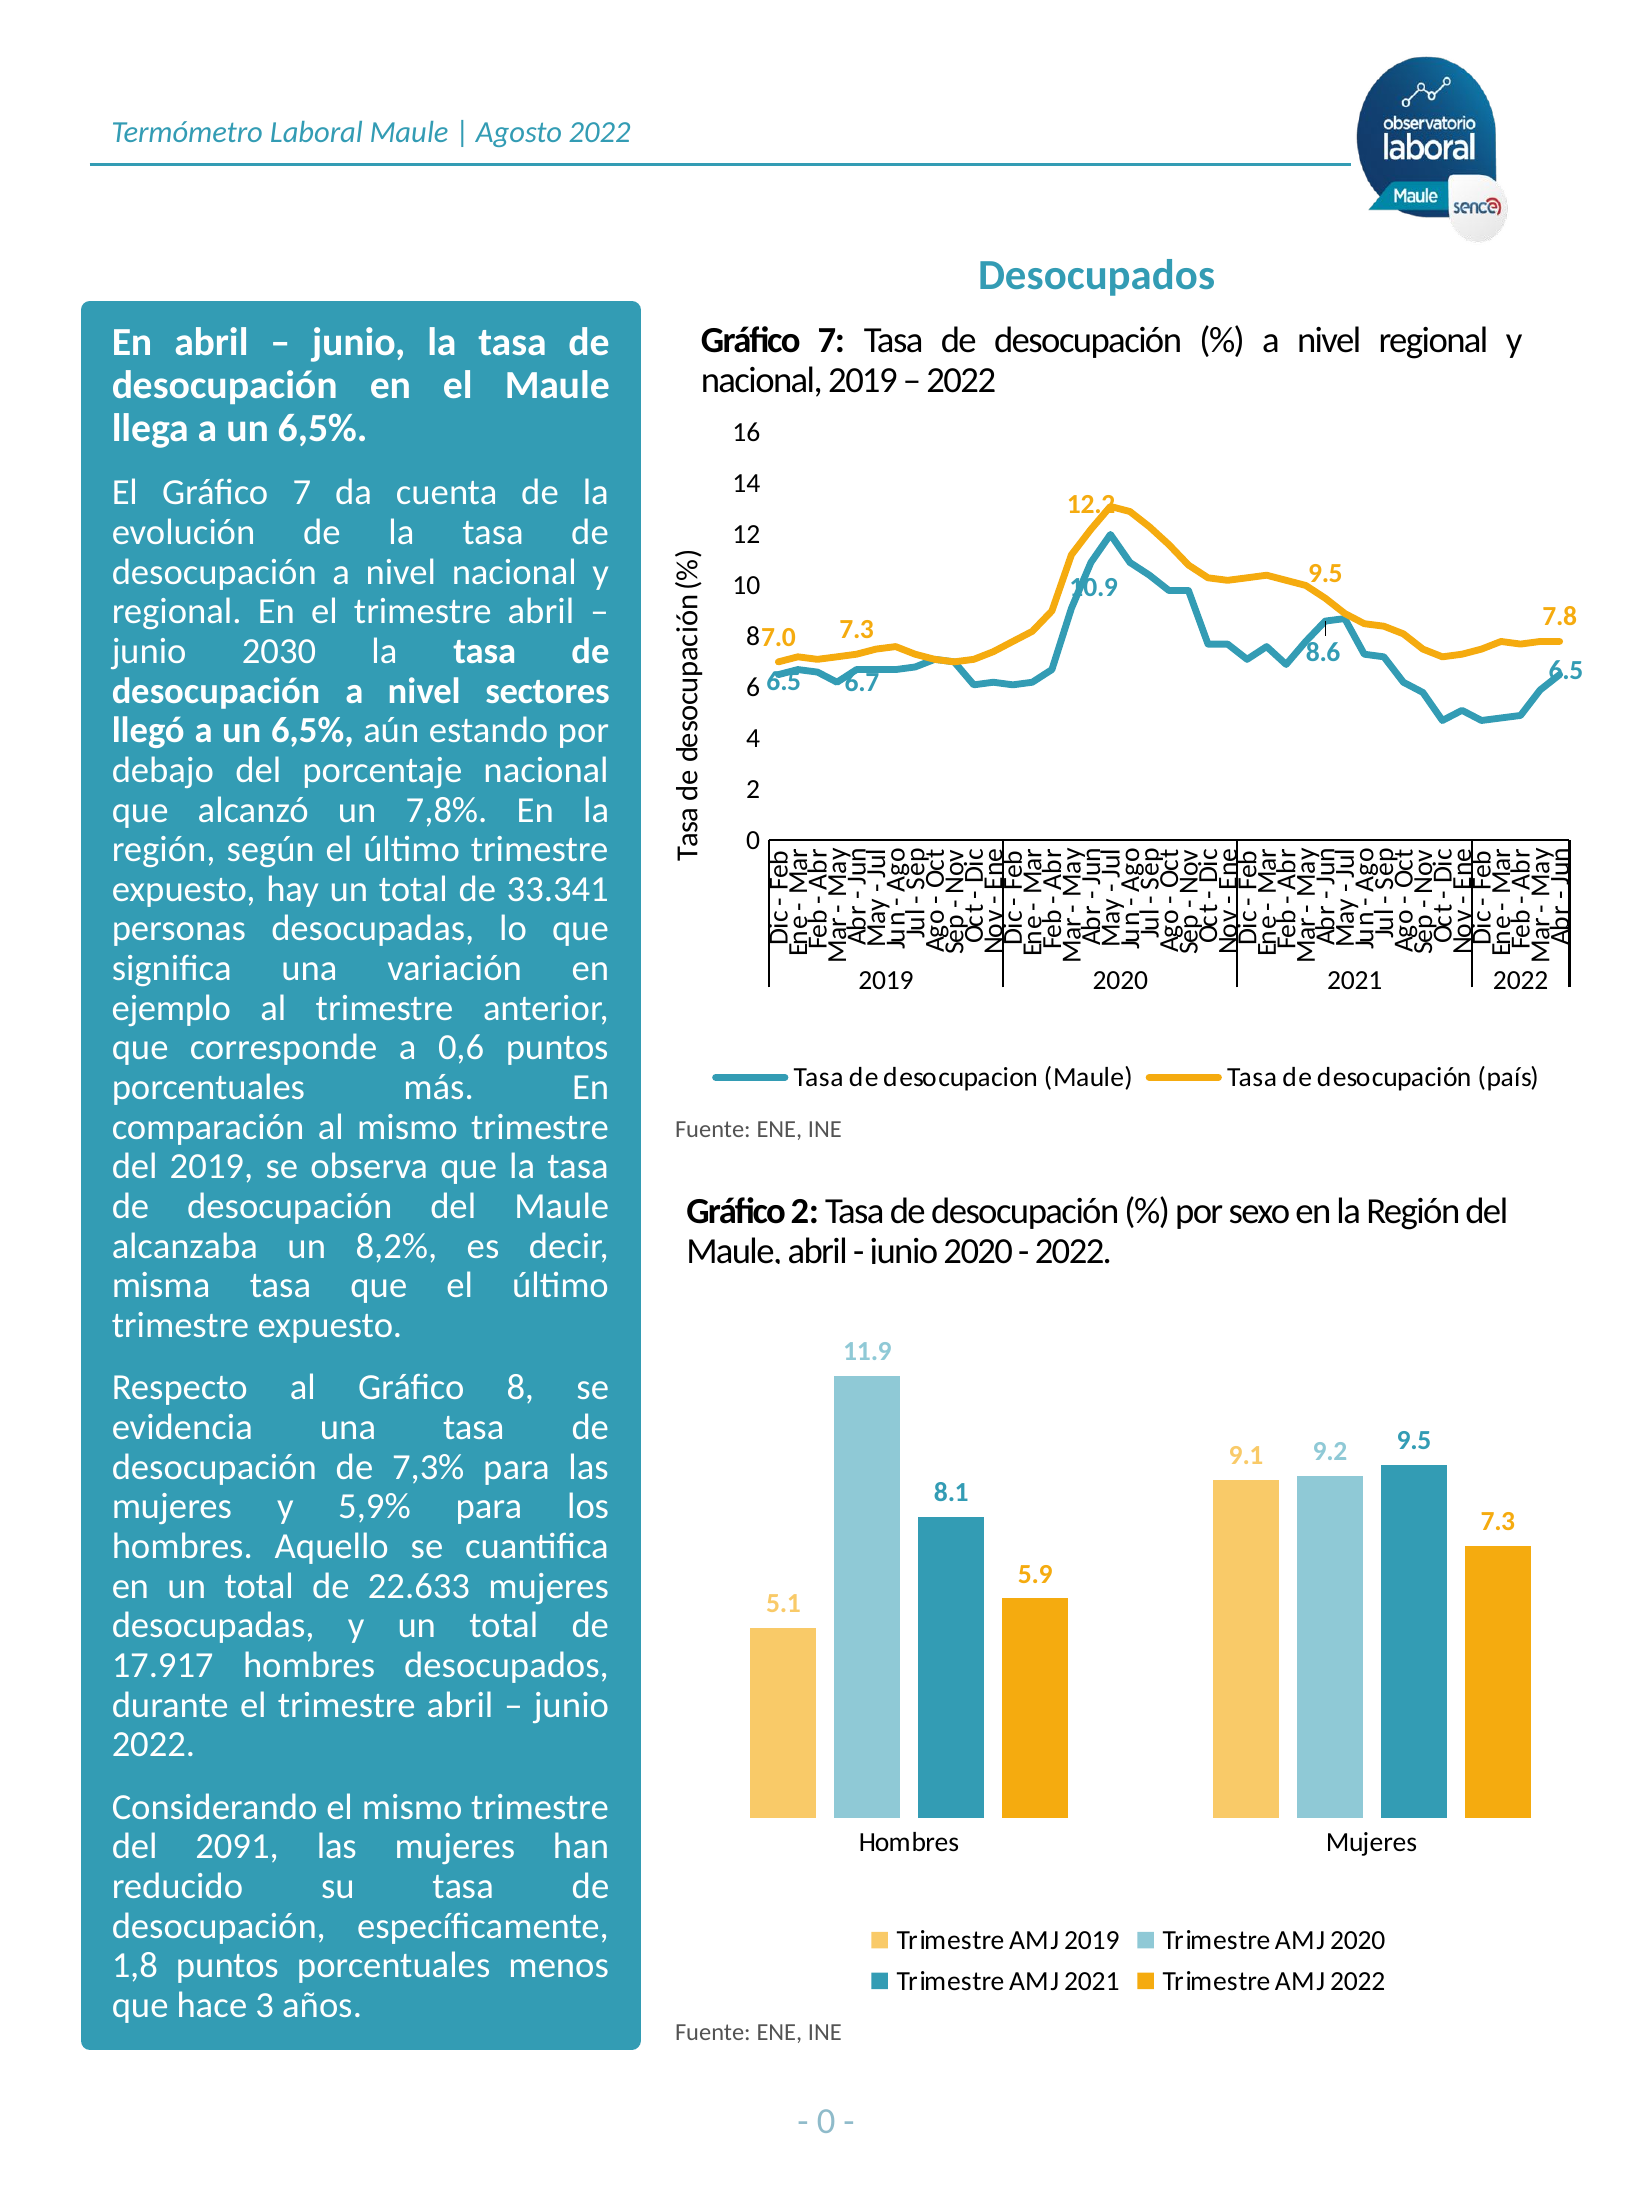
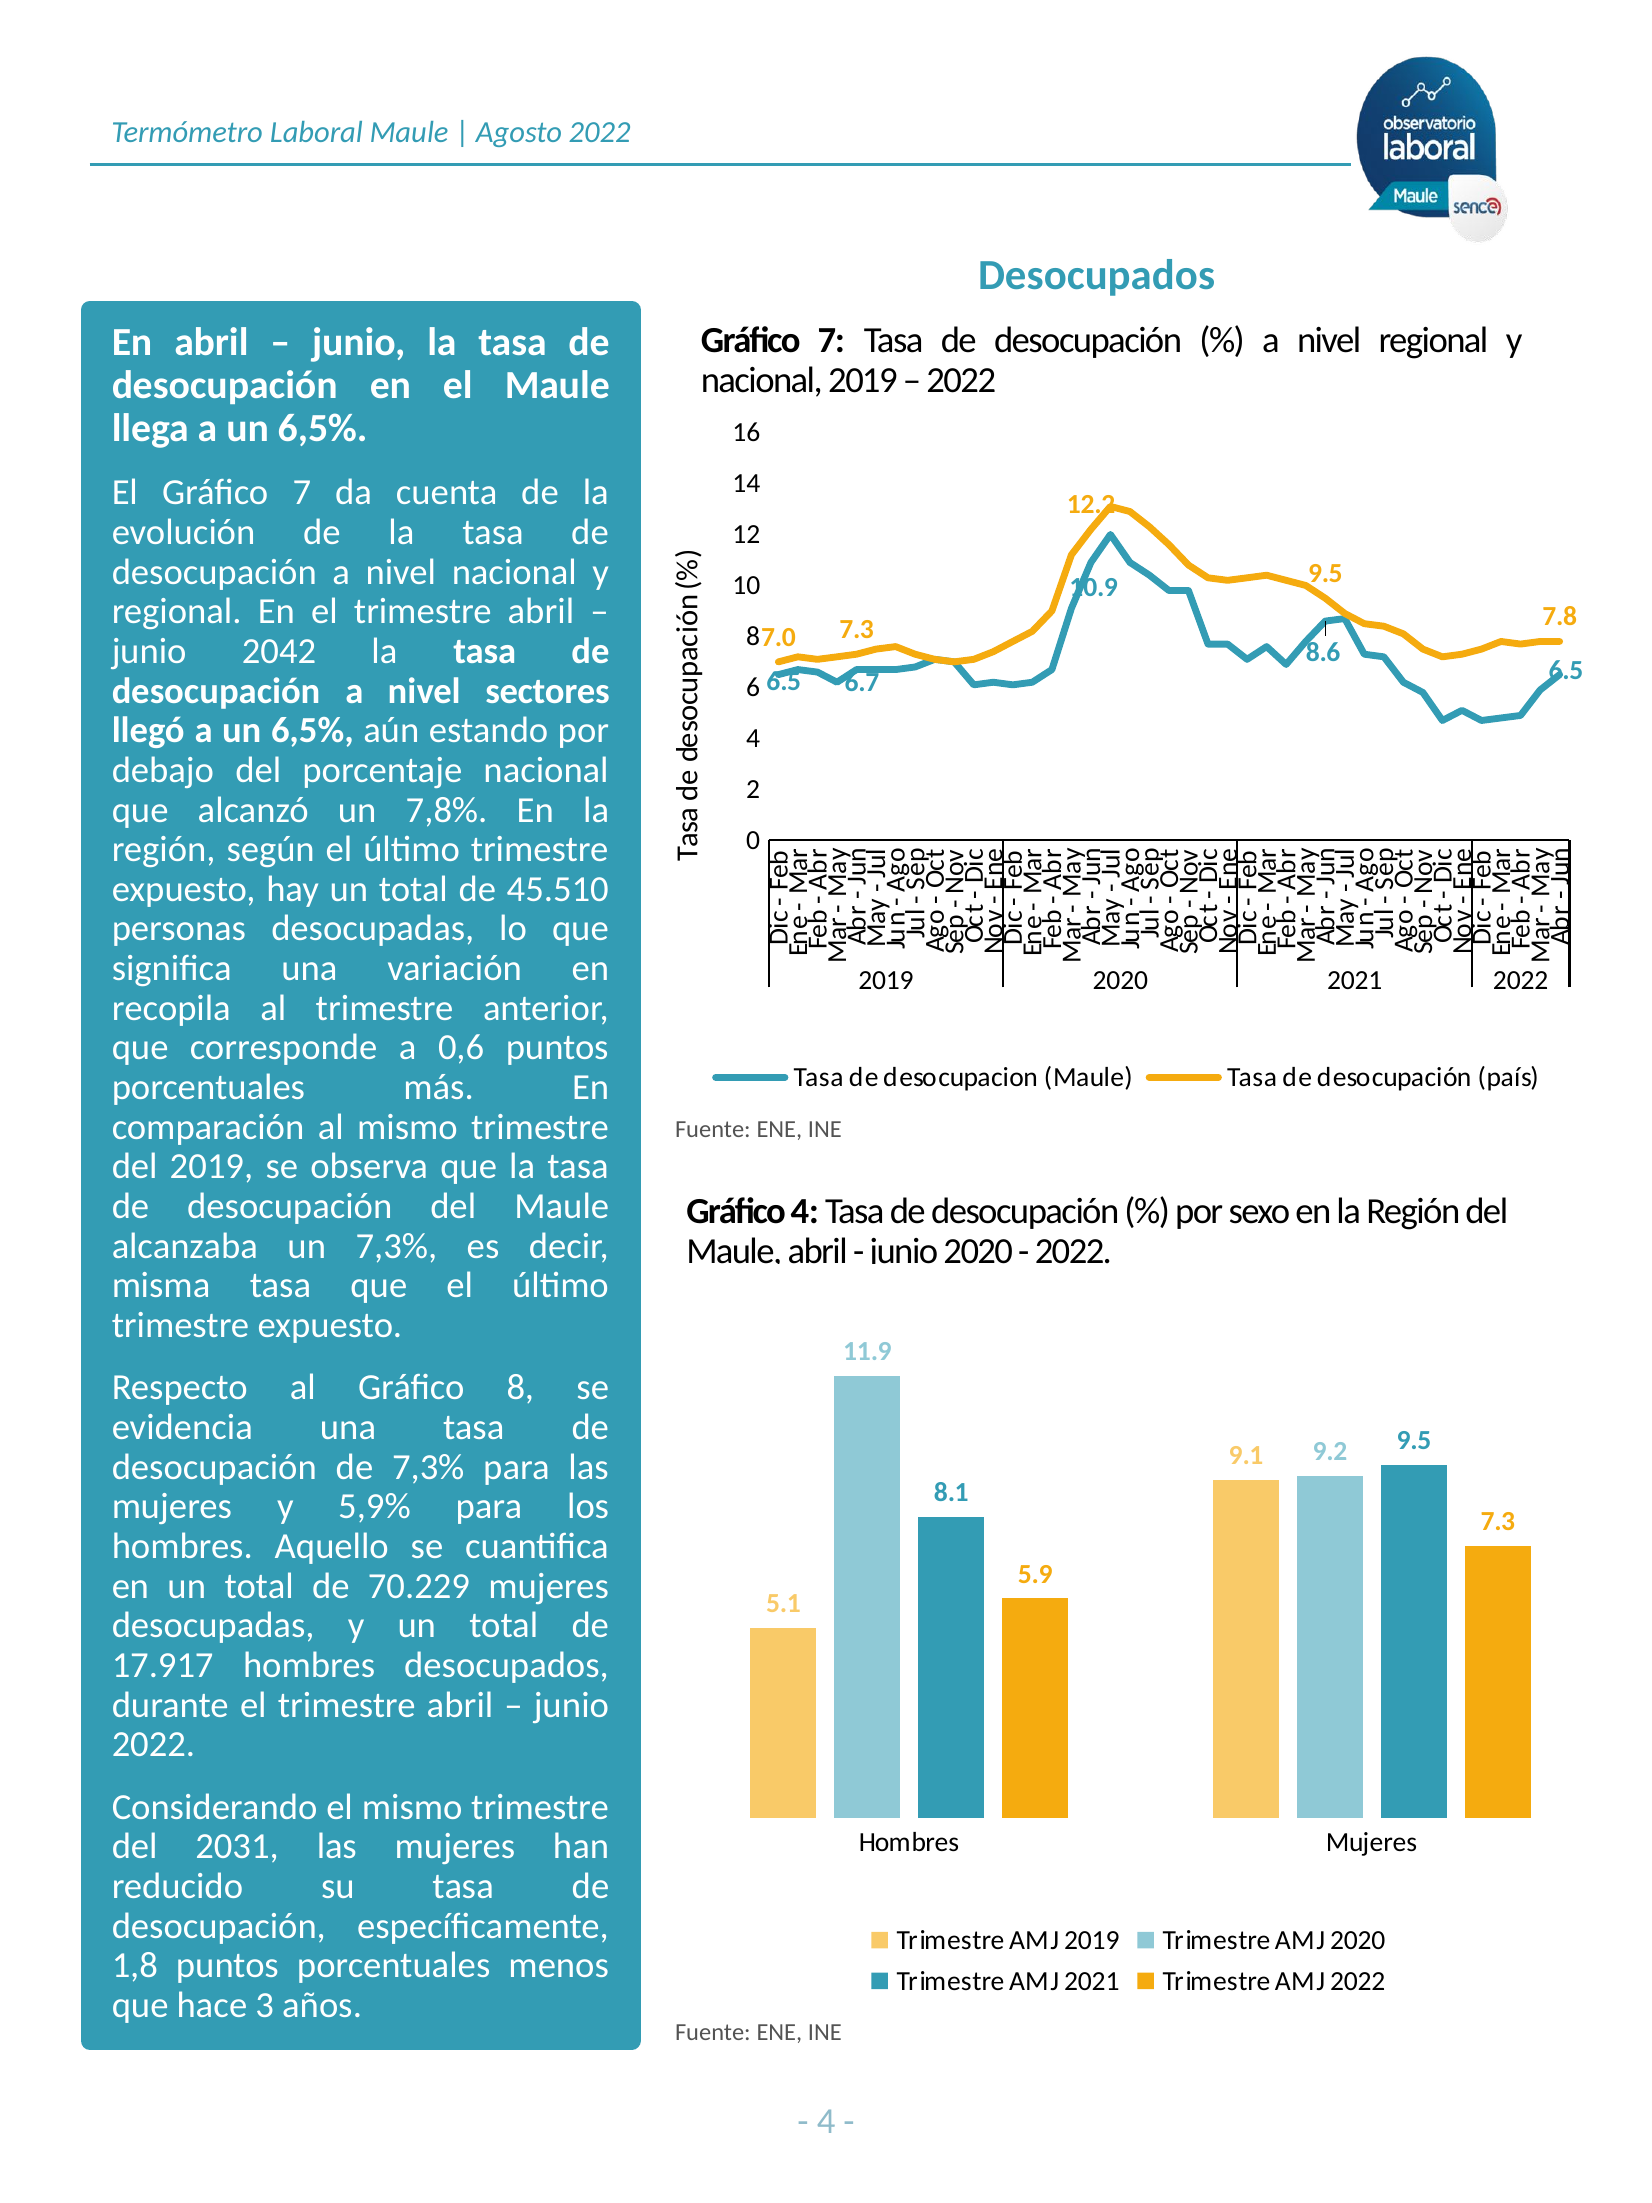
2030: 2030 -> 2042
33.341: 33.341 -> 45.510
ejemplo: ejemplo -> recopila
Gráfico 2: 2 -> 4
un 8,2%: 8,2% -> 7,3%
22.633: 22.633 -> 70.229
2091: 2091 -> 2031
0 at (826, 2122): 0 -> 4
